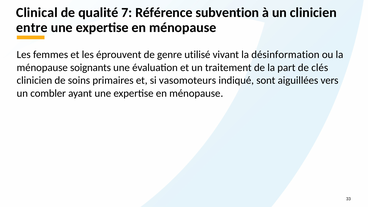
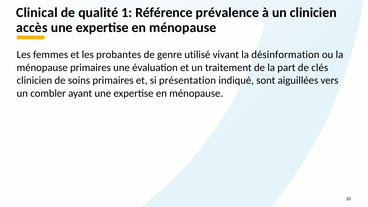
7: 7 -> 1
subvention: subvention -> prévalence
entre: entre -> accès
éprouvent: éprouvent -> probantes
ménopause soignants: soignants -> primaires
vasomoteurs: vasomoteurs -> présentation
